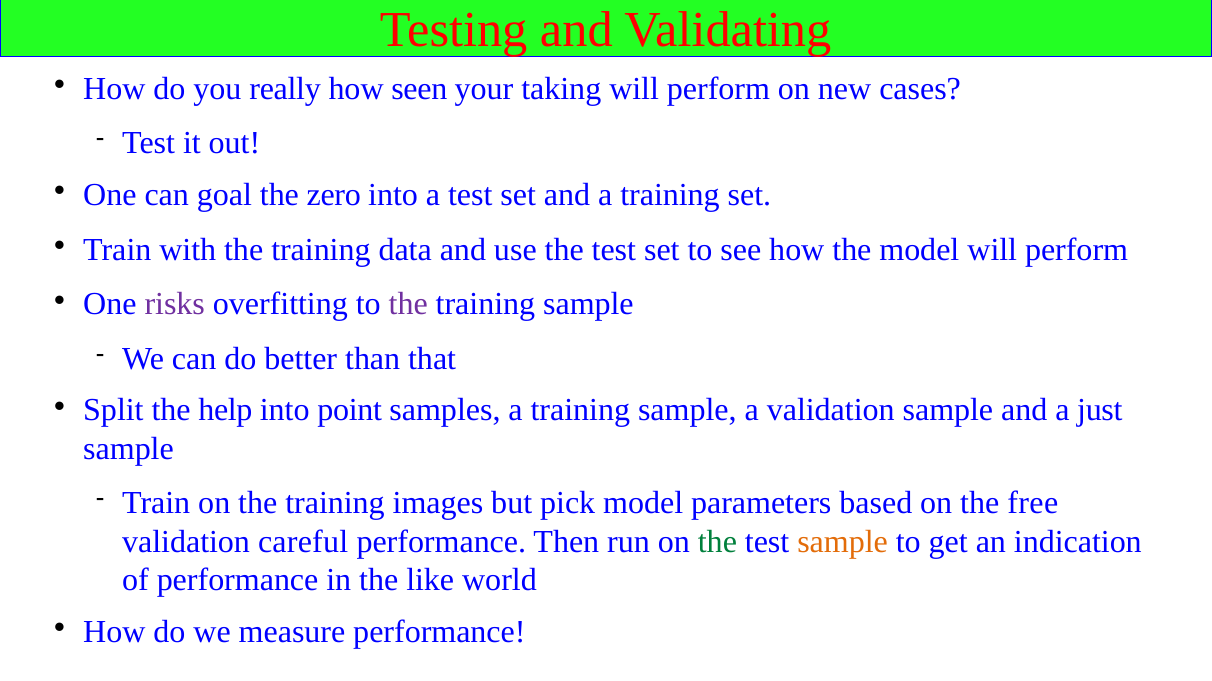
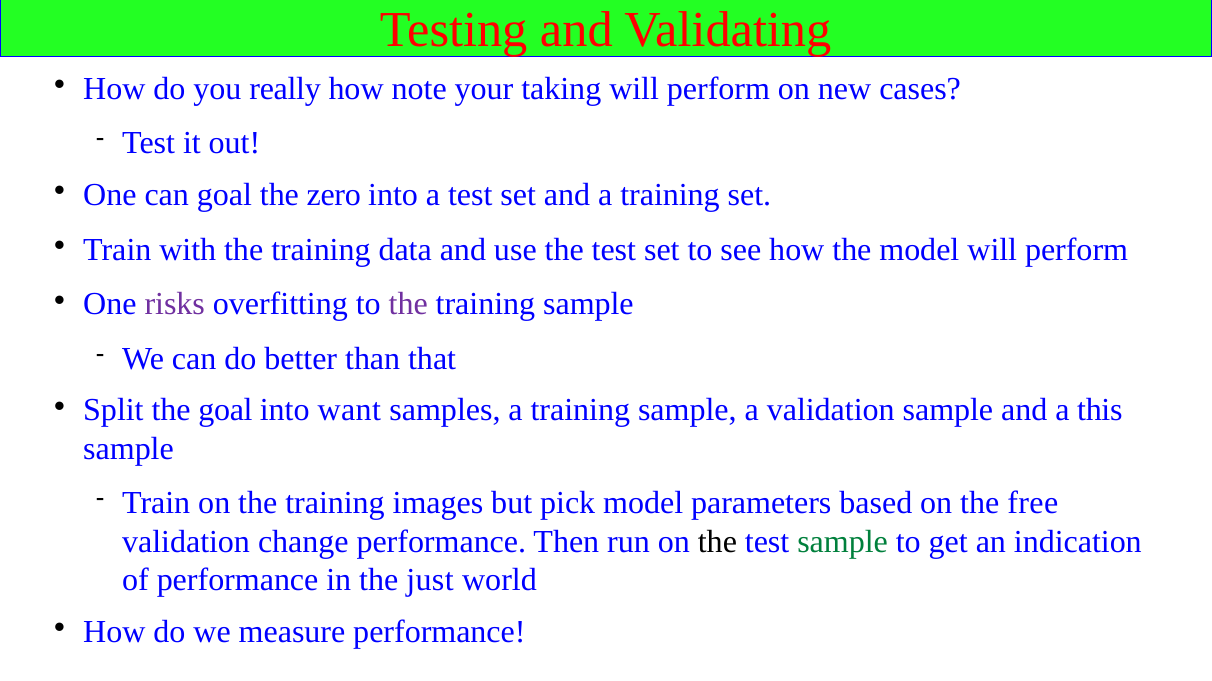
seen: seen -> note
the help: help -> goal
point: point -> want
just: just -> this
careful: careful -> change
the at (717, 542) colour: green -> black
sample at (843, 542) colour: orange -> green
like: like -> just
